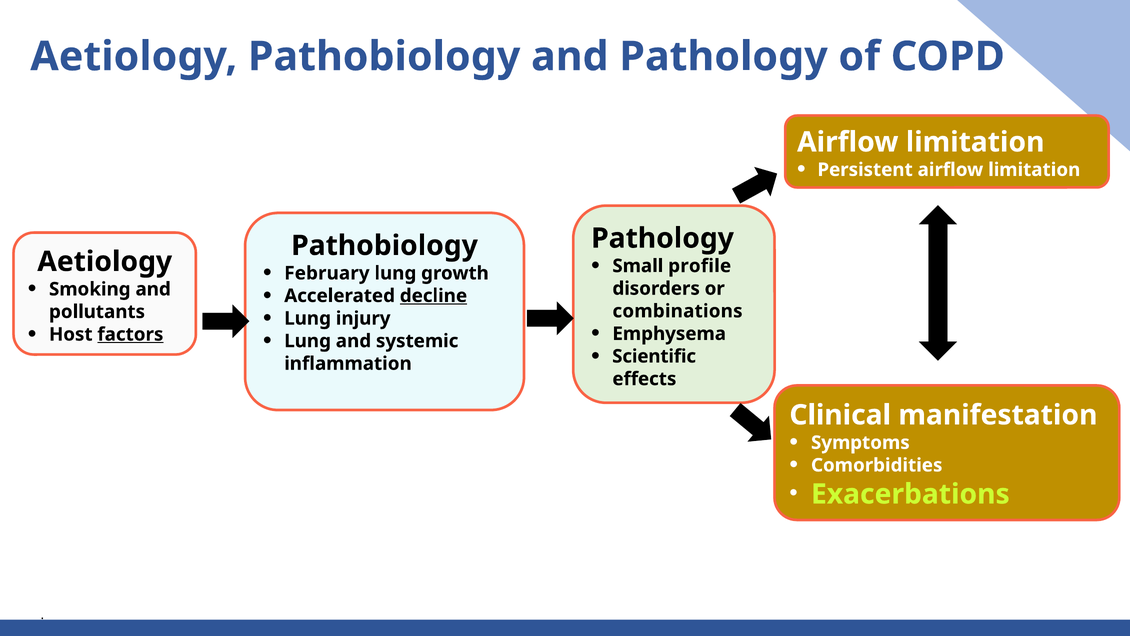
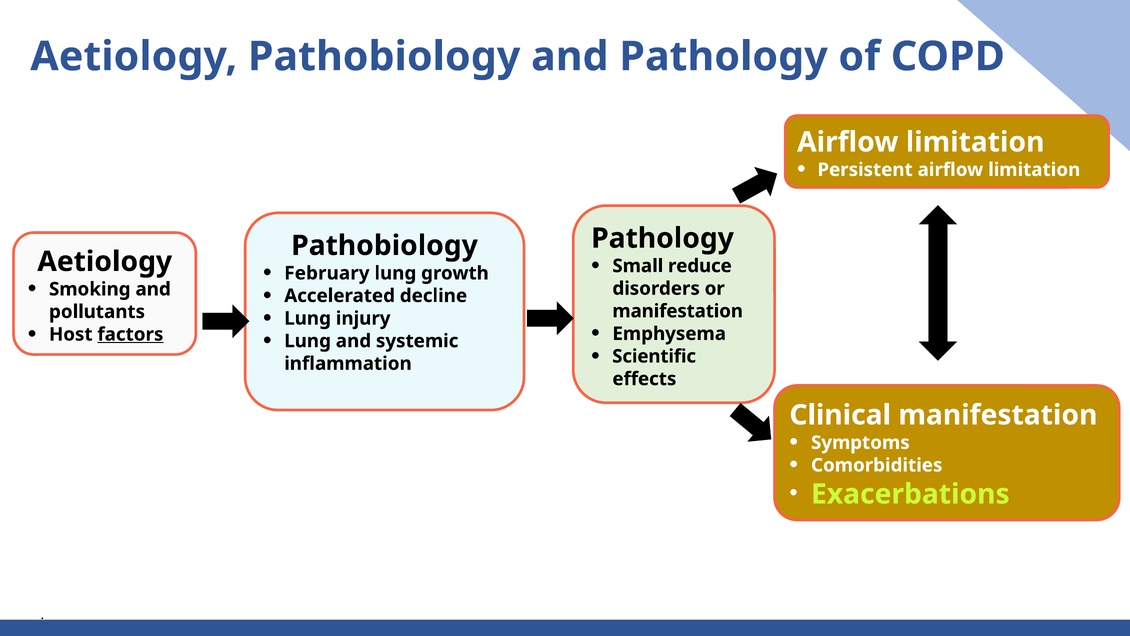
profile: profile -> reduce
decline underline: present -> none
combinations at (678, 311): combinations -> manifestation
